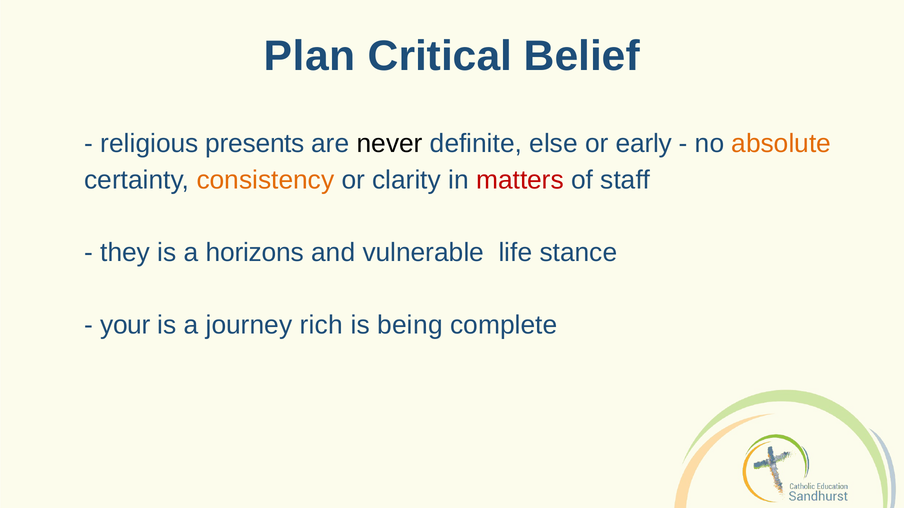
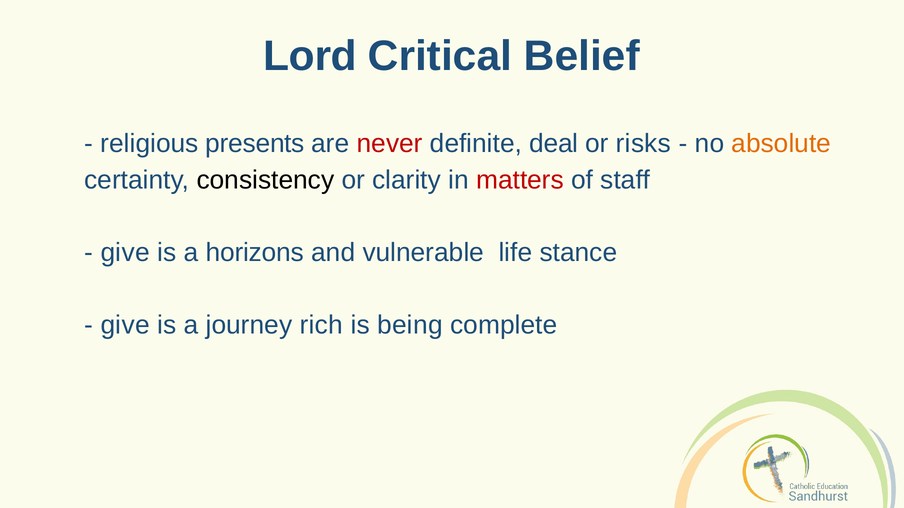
Plan: Plan -> Lord
never colour: black -> red
else: else -> deal
early: early -> risks
consistency colour: orange -> black
they at (125, 253): they -> give
your at (125, 326): your -> give
